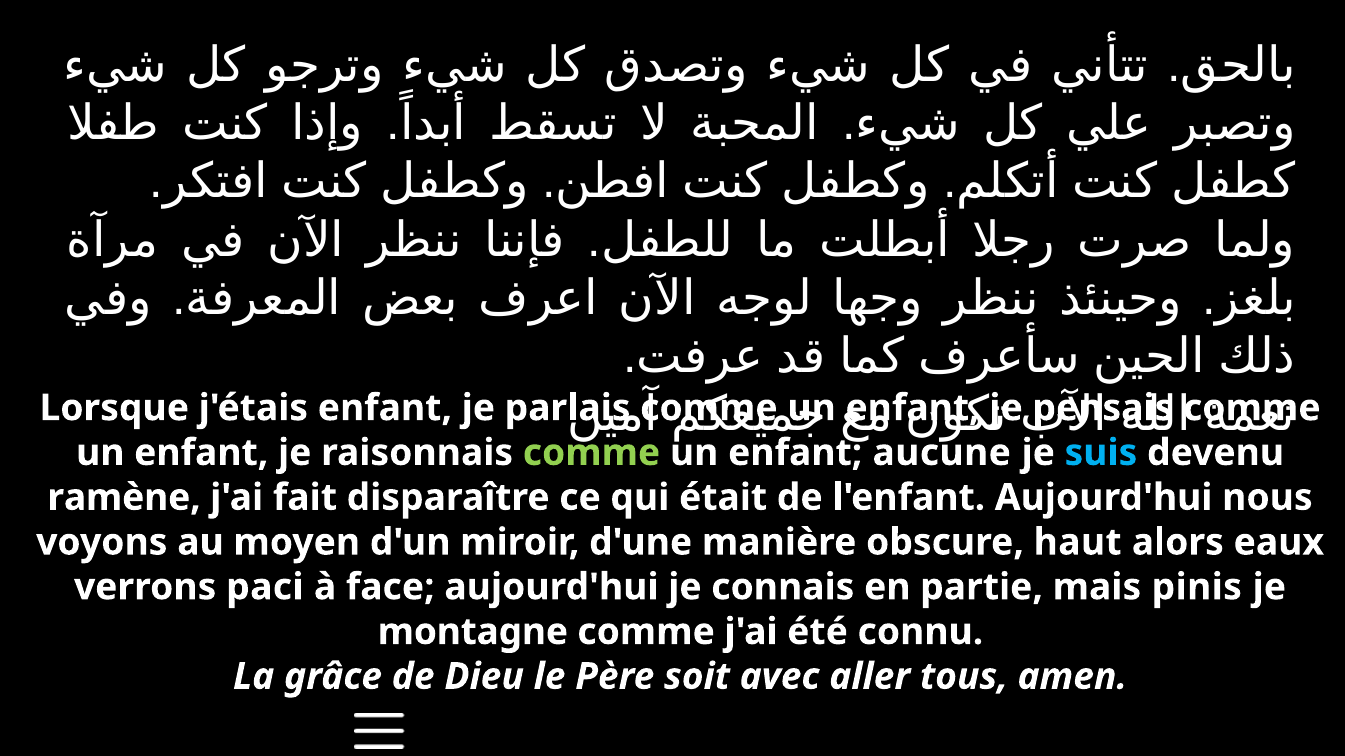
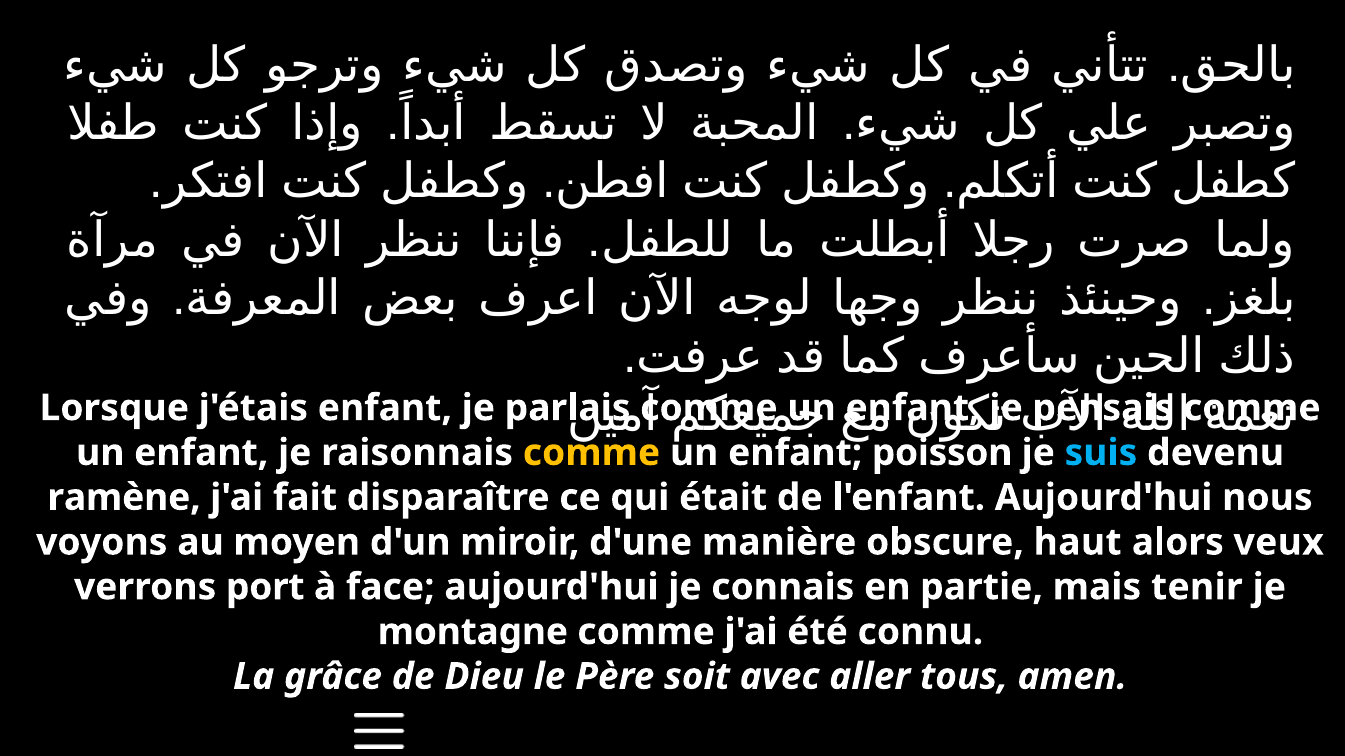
comme at (591, 453) colour: light green -> yellow
aucune: aucune -> poisson
eaux: eaux -> veux
paci: paci -> port
pinis: pinis -> tenir
